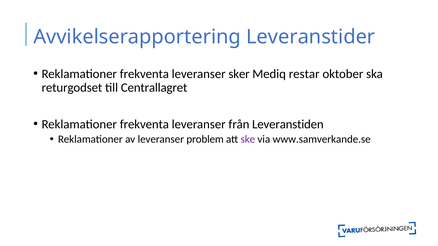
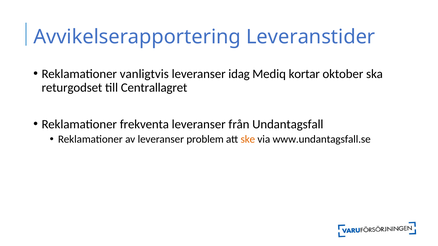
frekventa at (144, 74): frekventa -> vanligtvis
sker: sker -> idag
restar: restar -> kortar
Leveranstiden: Leveranstiden -> Undantagsfall
ske colour: purple -> orange
www.samverkande.se: www.samverkande.se -> www.undantagsfall.se
